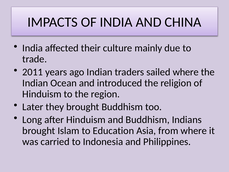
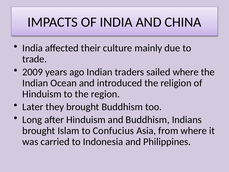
2011: 2011 -> 2009
Education: Education -> Confucius
